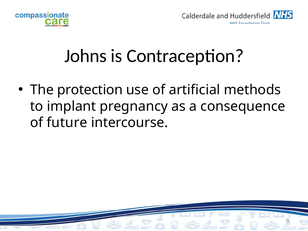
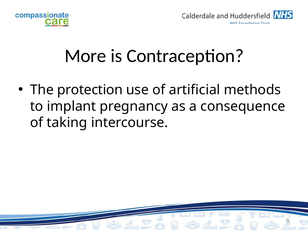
Johns: Johns -> More
future: future -> taking
